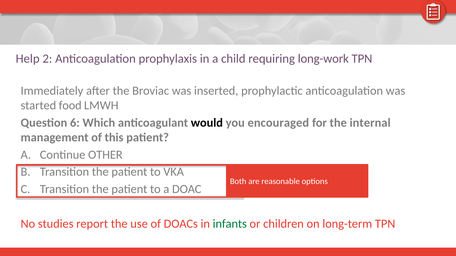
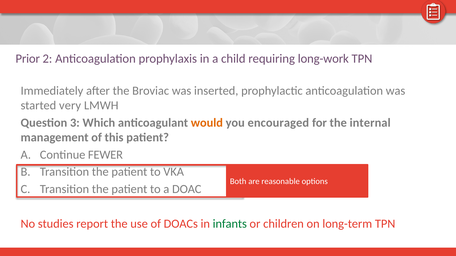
Help: Help -> Prior
food: food -> very
6: 6 -> 3
would colour: black -> orange
OTHER: OTHER -> FEWER
